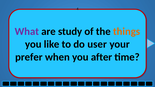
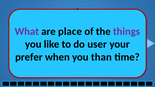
study: study -> place
things colour: orange -> purple
after: after -> than
